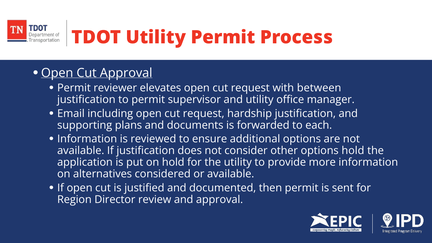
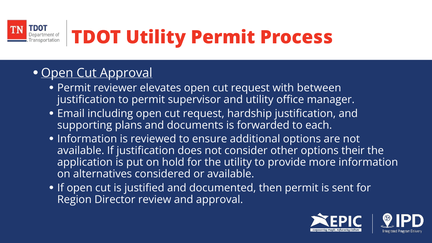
options hold: hold -> their
